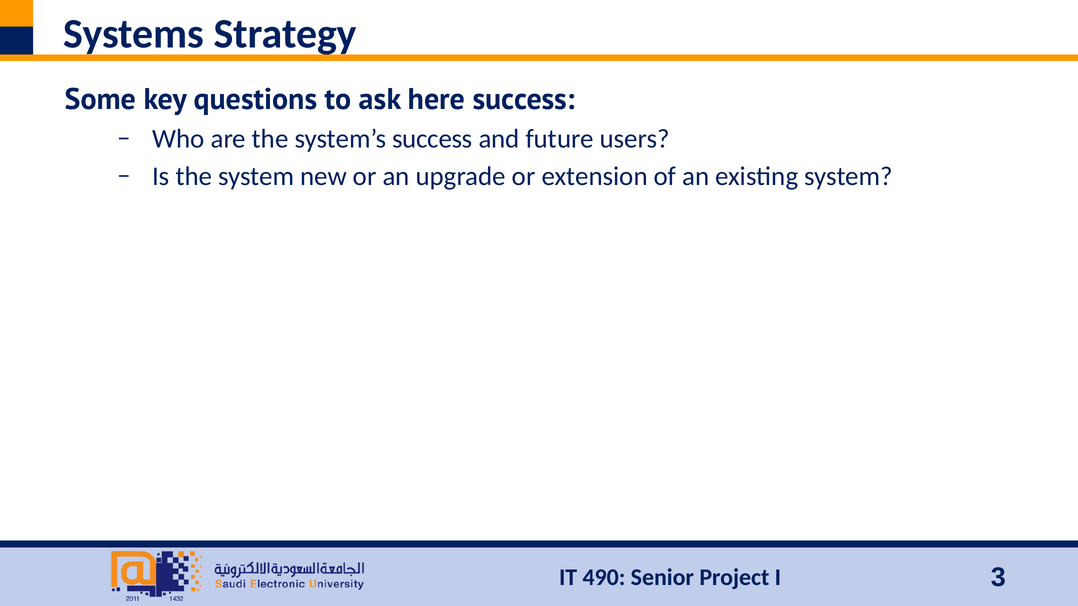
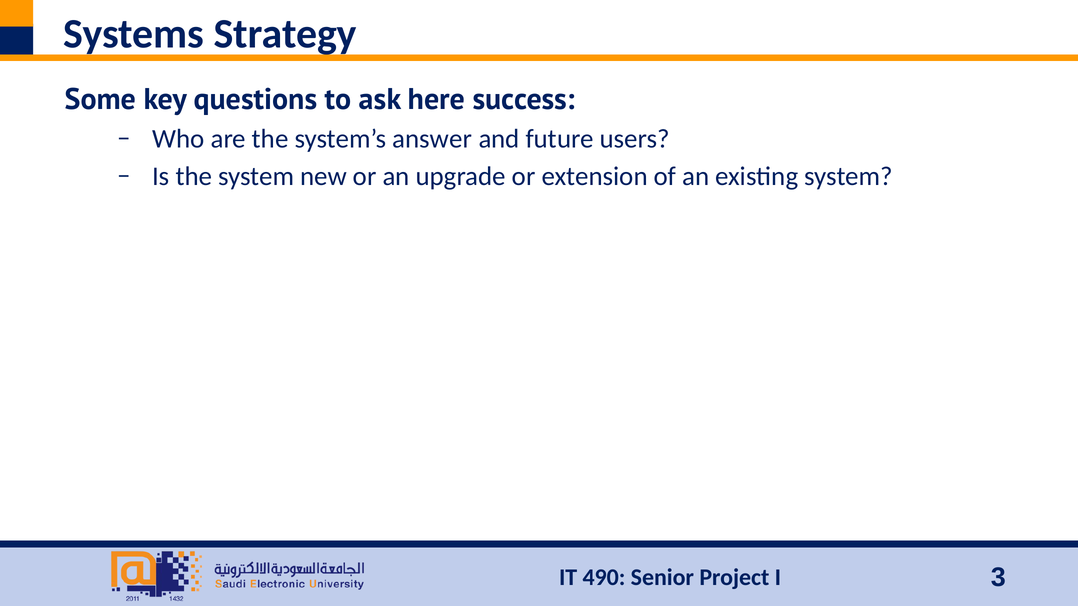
system’s success: success -> answer
